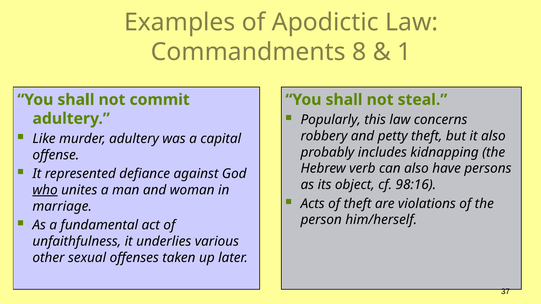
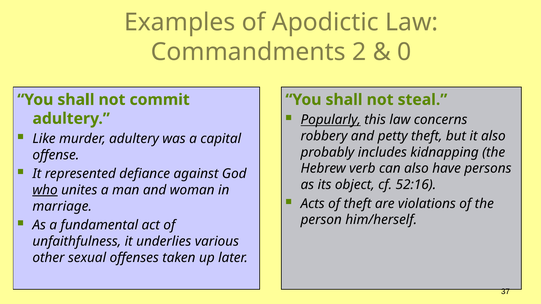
8: 8 -> 2
1: 1 -> 0
Popularly underline: none -> present
98:16: 98:16 -> 52:16
